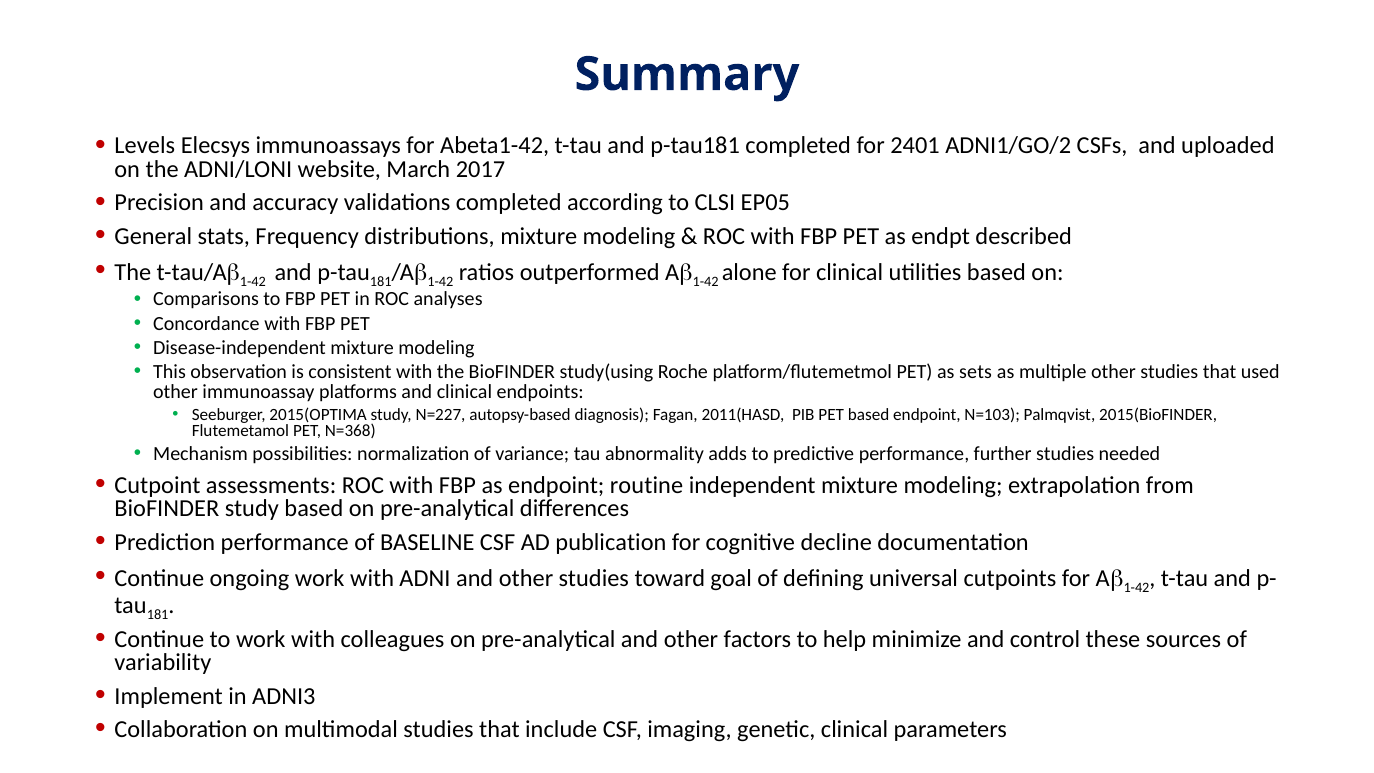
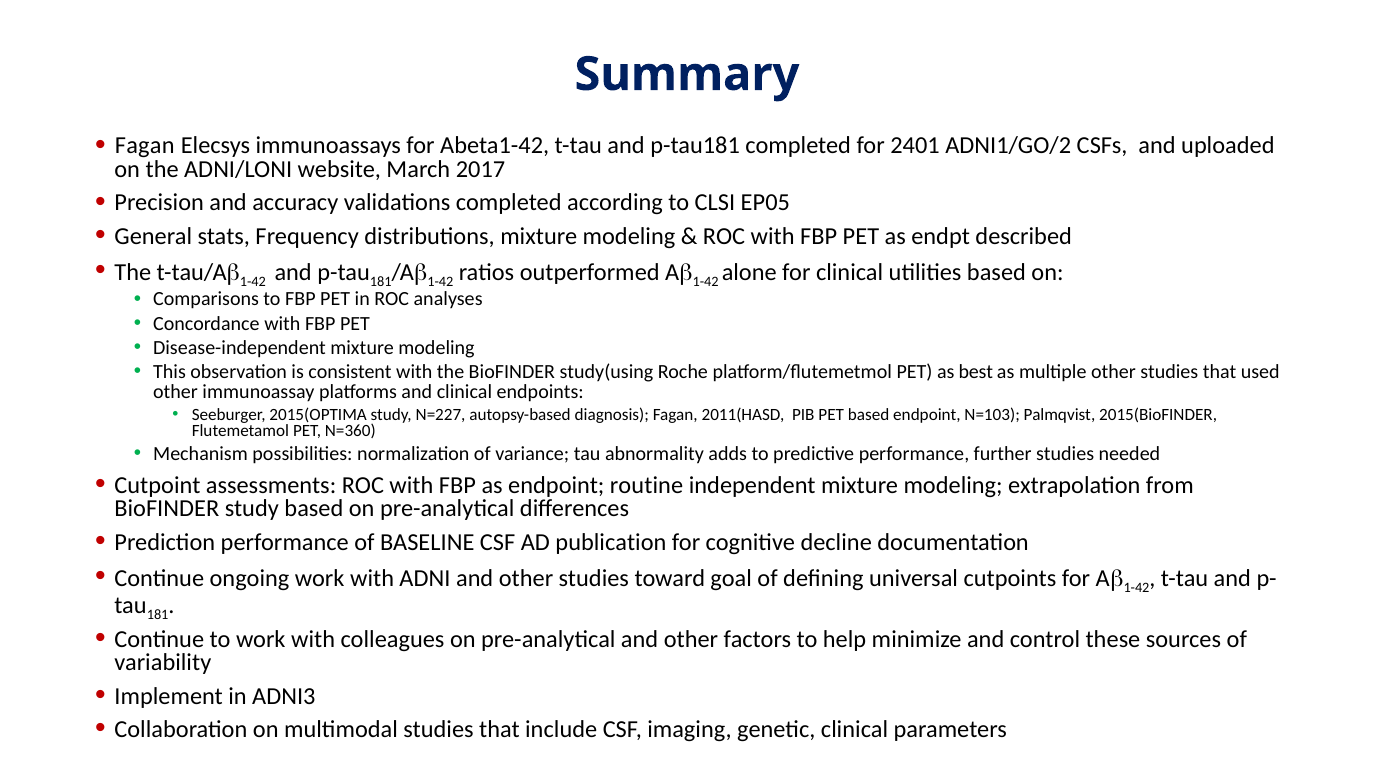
Levels at (145, 146): Levels -> Fagan
sets: sets -> best
N=368: N=368 -> N=360
